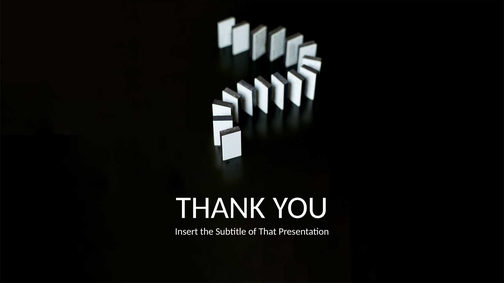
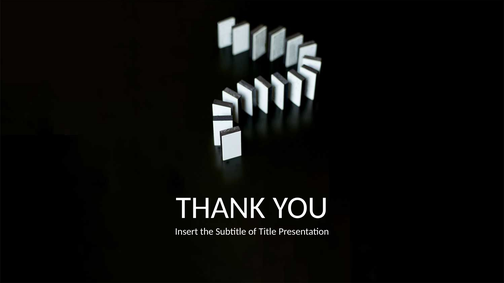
That: That -> Title
